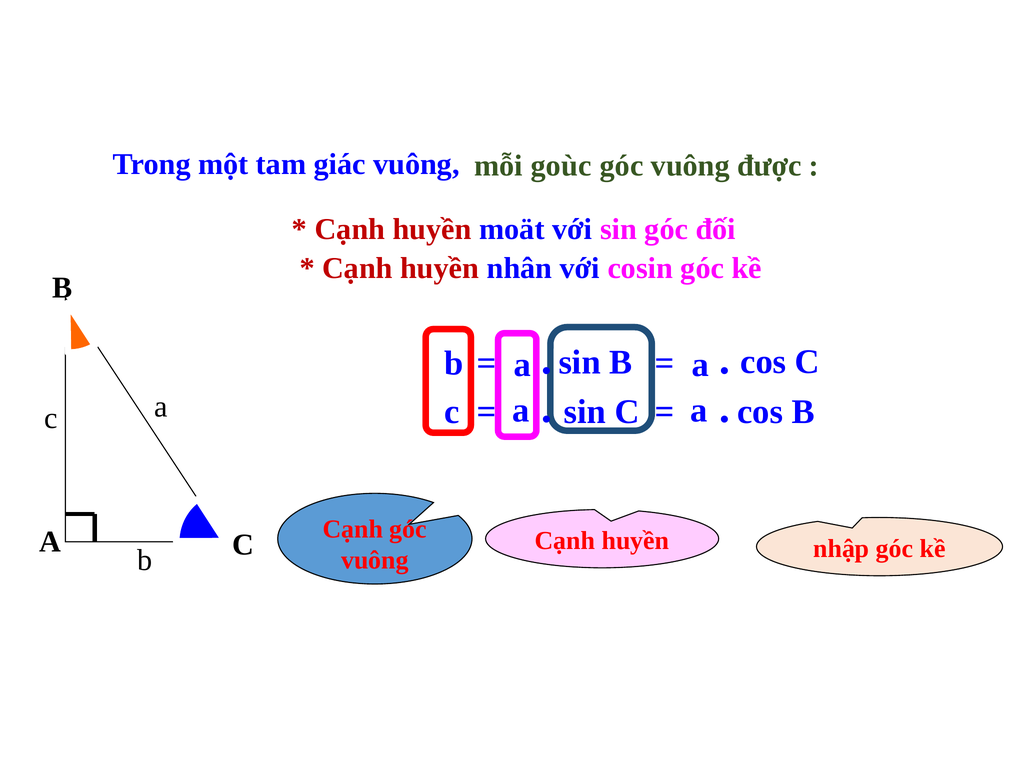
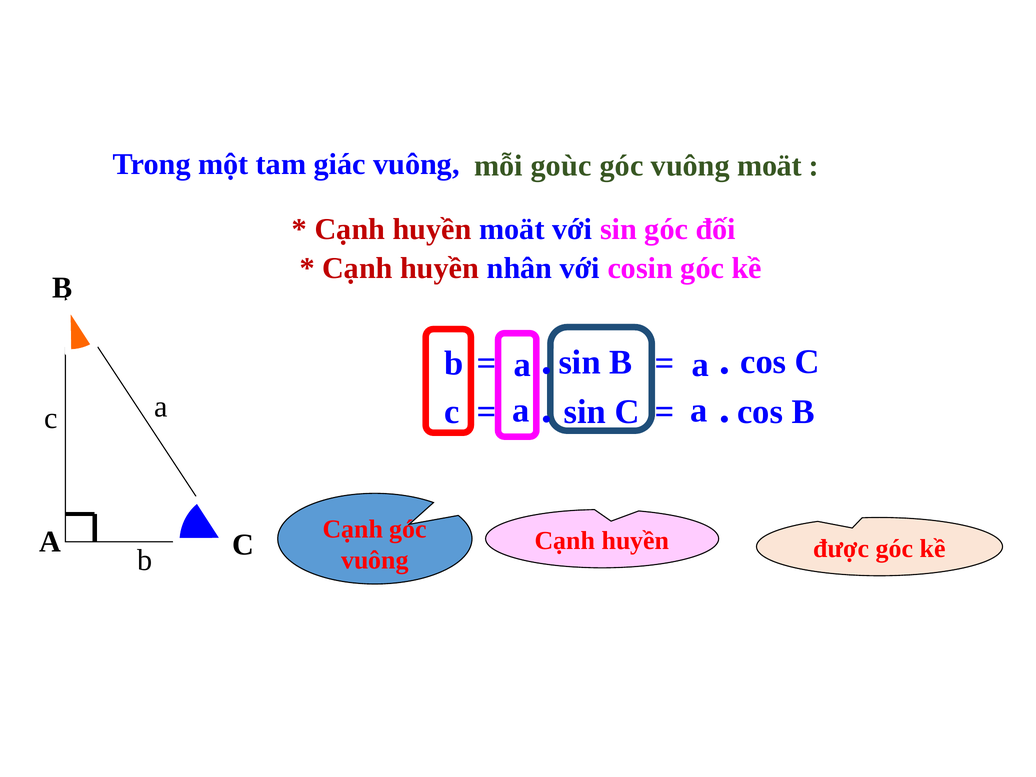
vuông được: được -> moät
nhập: nhập -> được
